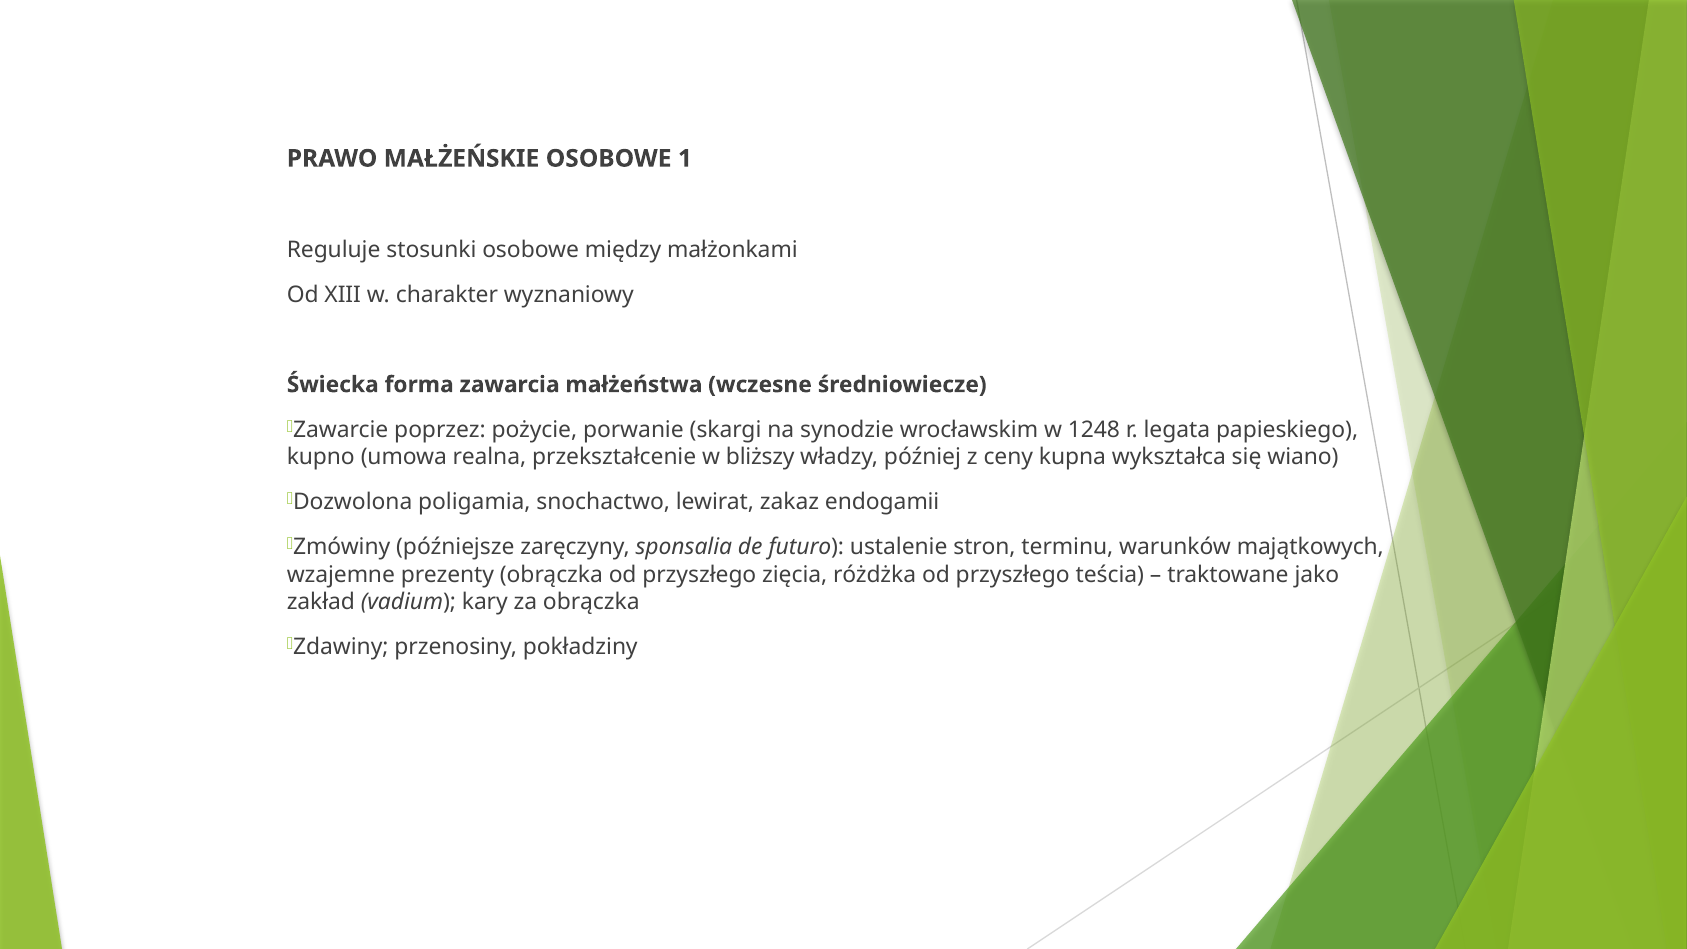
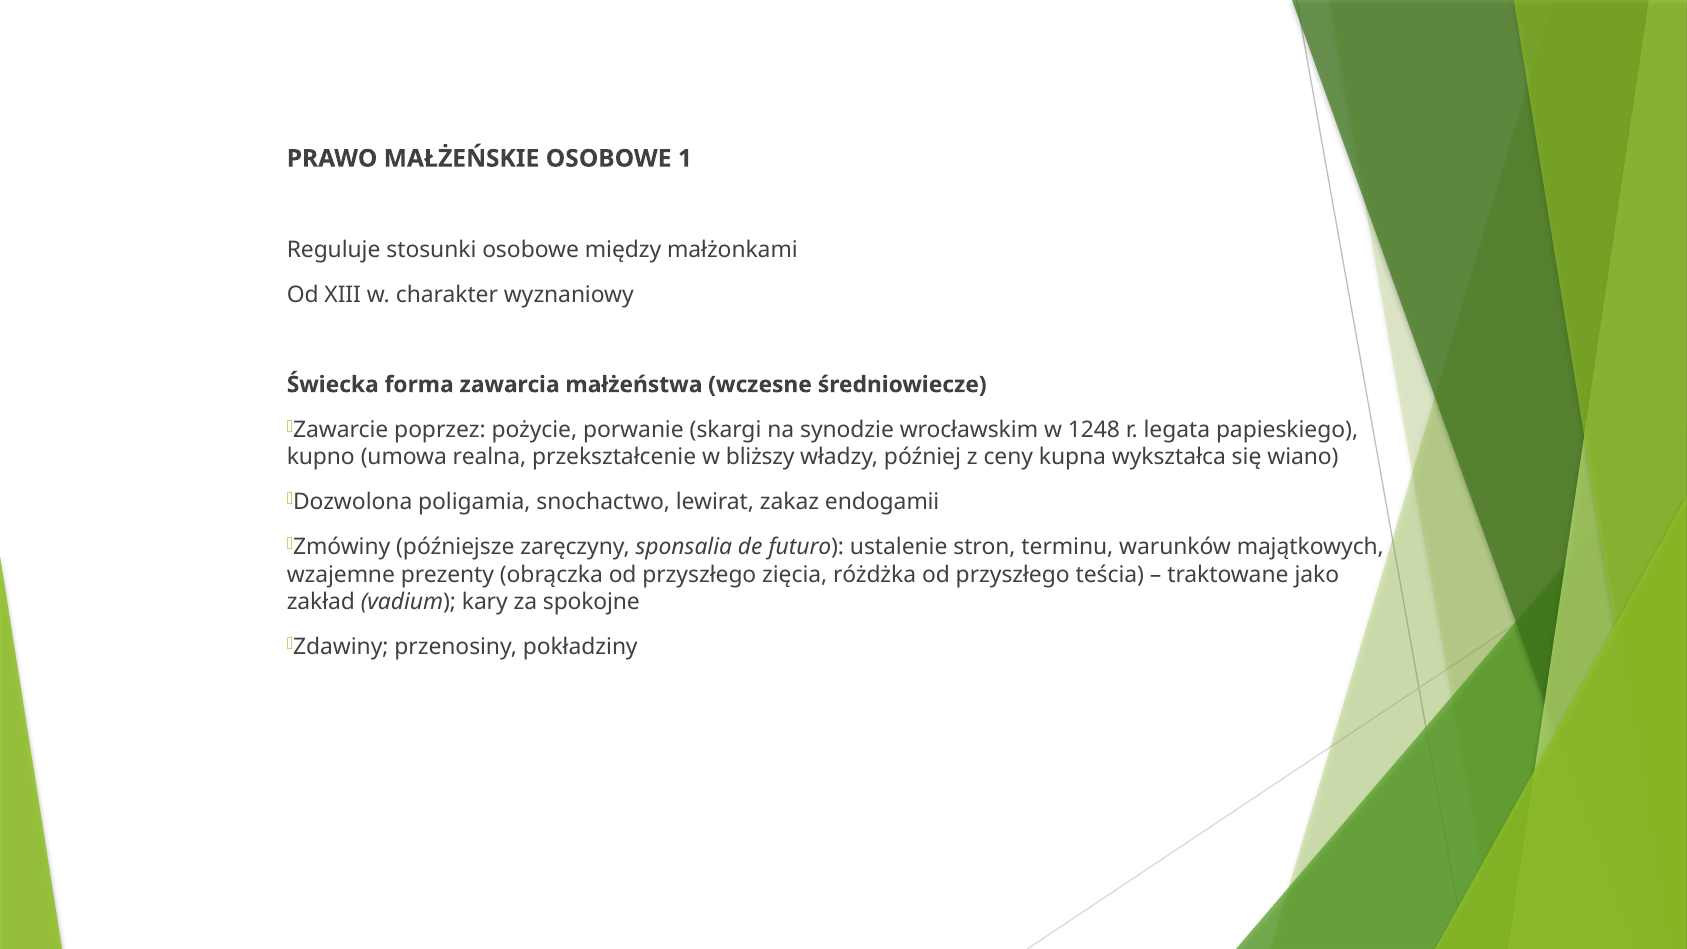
za obrączka: obrączka -> spokojne
